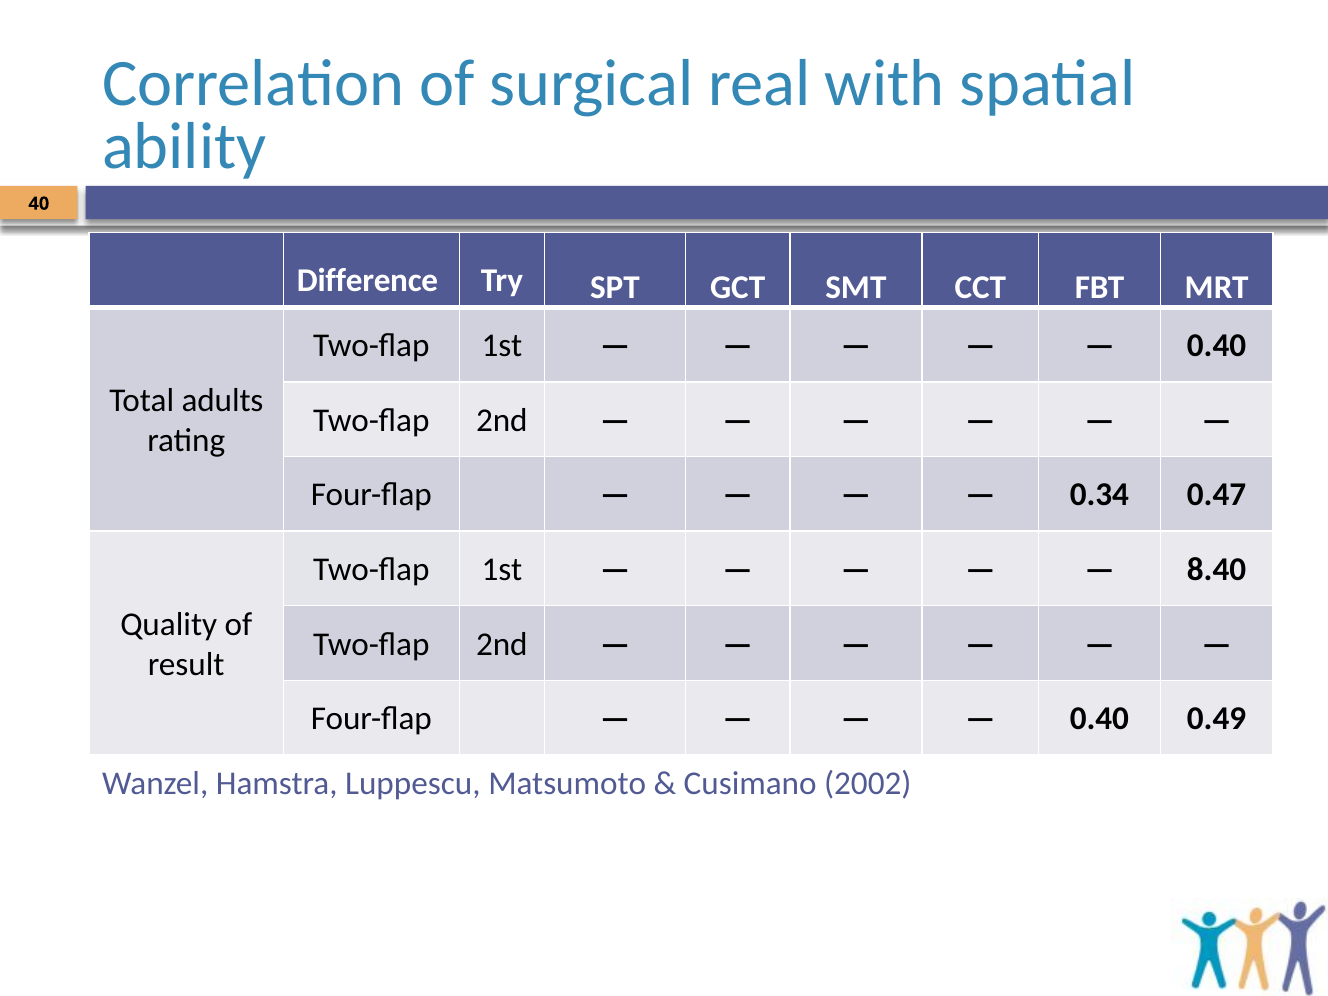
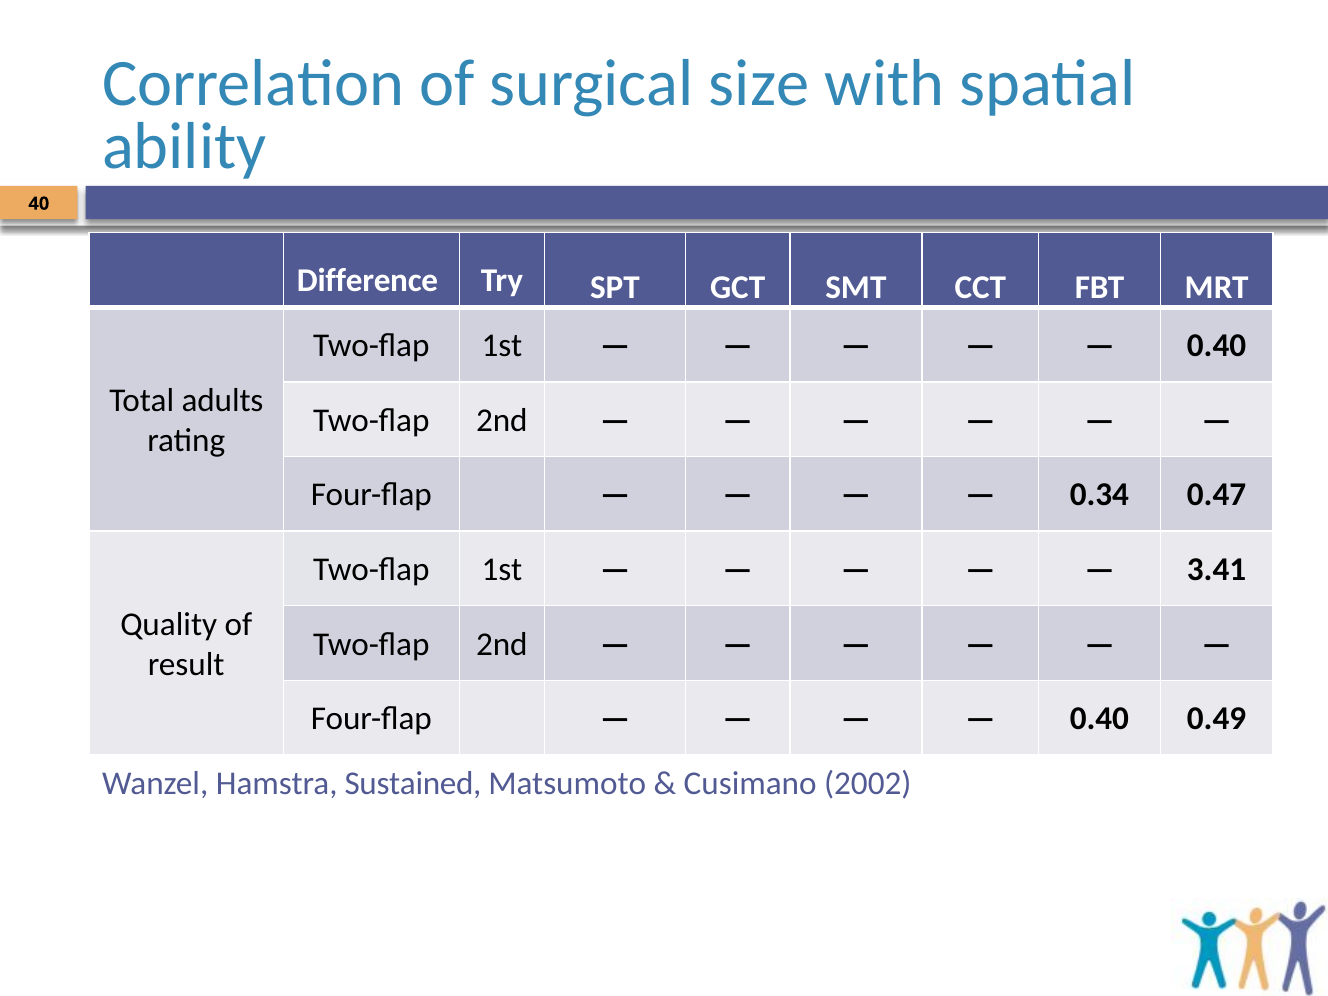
real: real -> size
8.40: 8.40 -> 3.41
Luppescu: Luppescu -> Sustained
